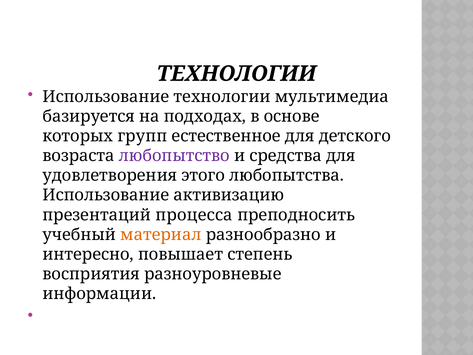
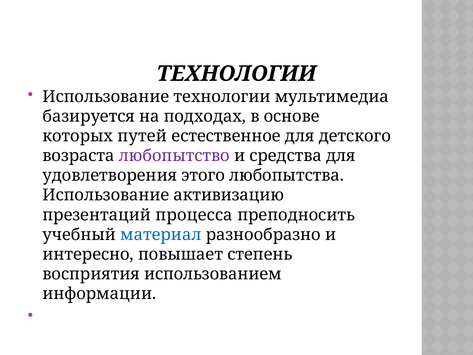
групп: групп -> путей
материал colour: orange -> blue
разноуровневые: разноуровневые -> использованием
